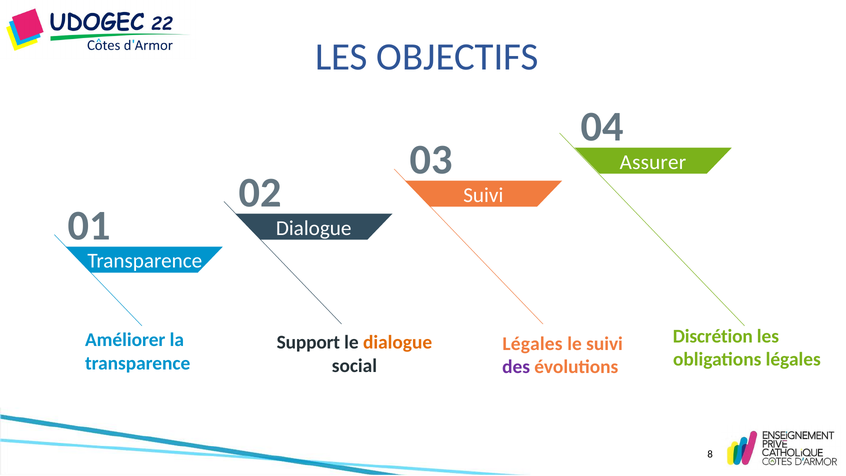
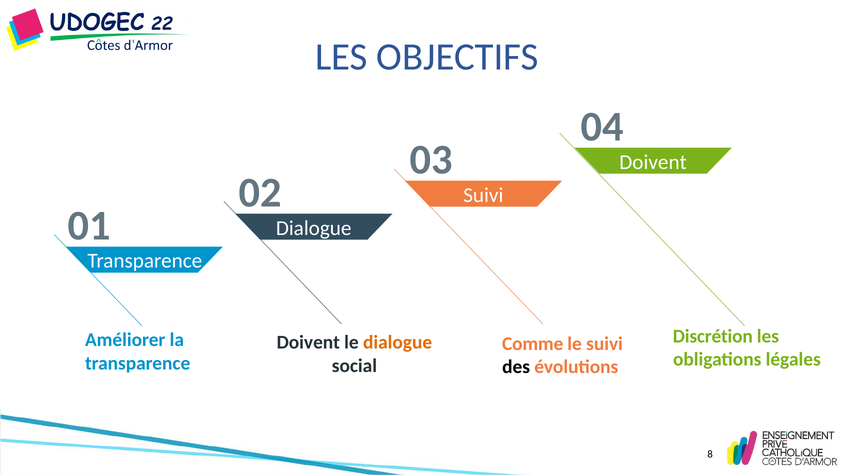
Assurer at (653, 162): Assurer -> Doivent
Support at (308, 342): Support -> Doivent
Légales at (532, 344): Légales -> Comme
des colour: purple -> black
